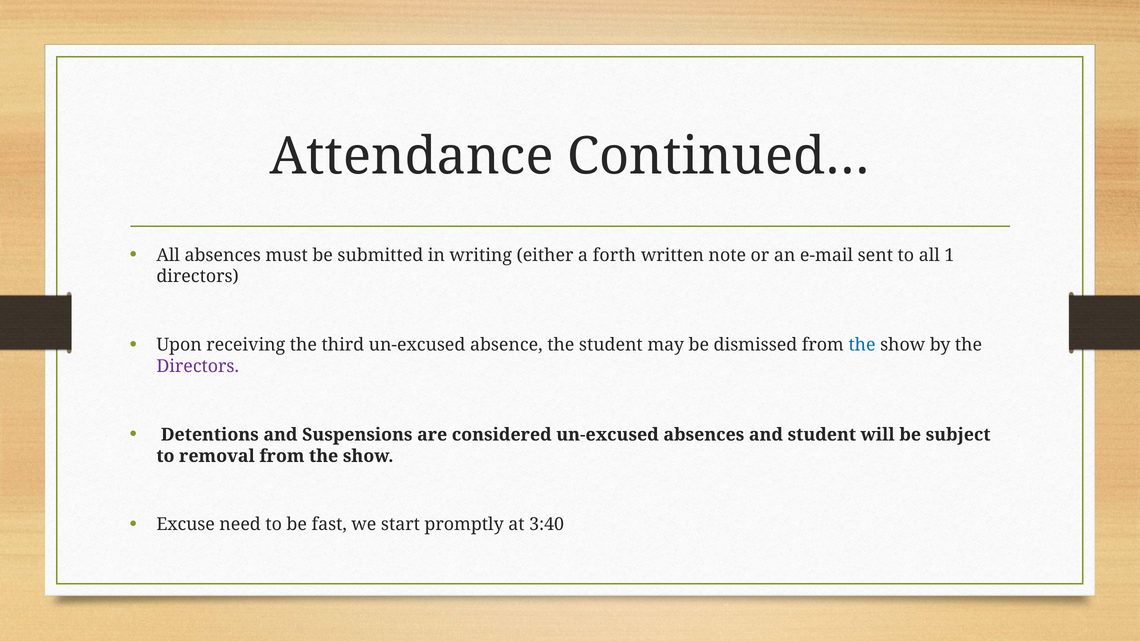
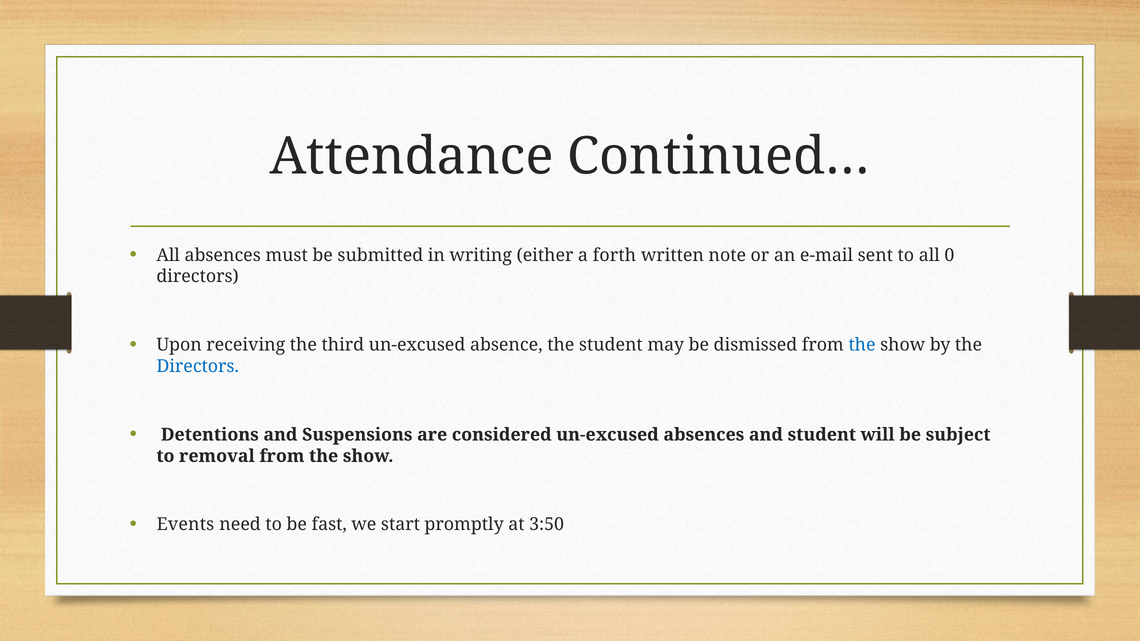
1: 1 -> 0
Directors at (198, 366) colour: purple -> blue
Excuse: Excuse -> Events
3:40: 3:40 -> 3:50
